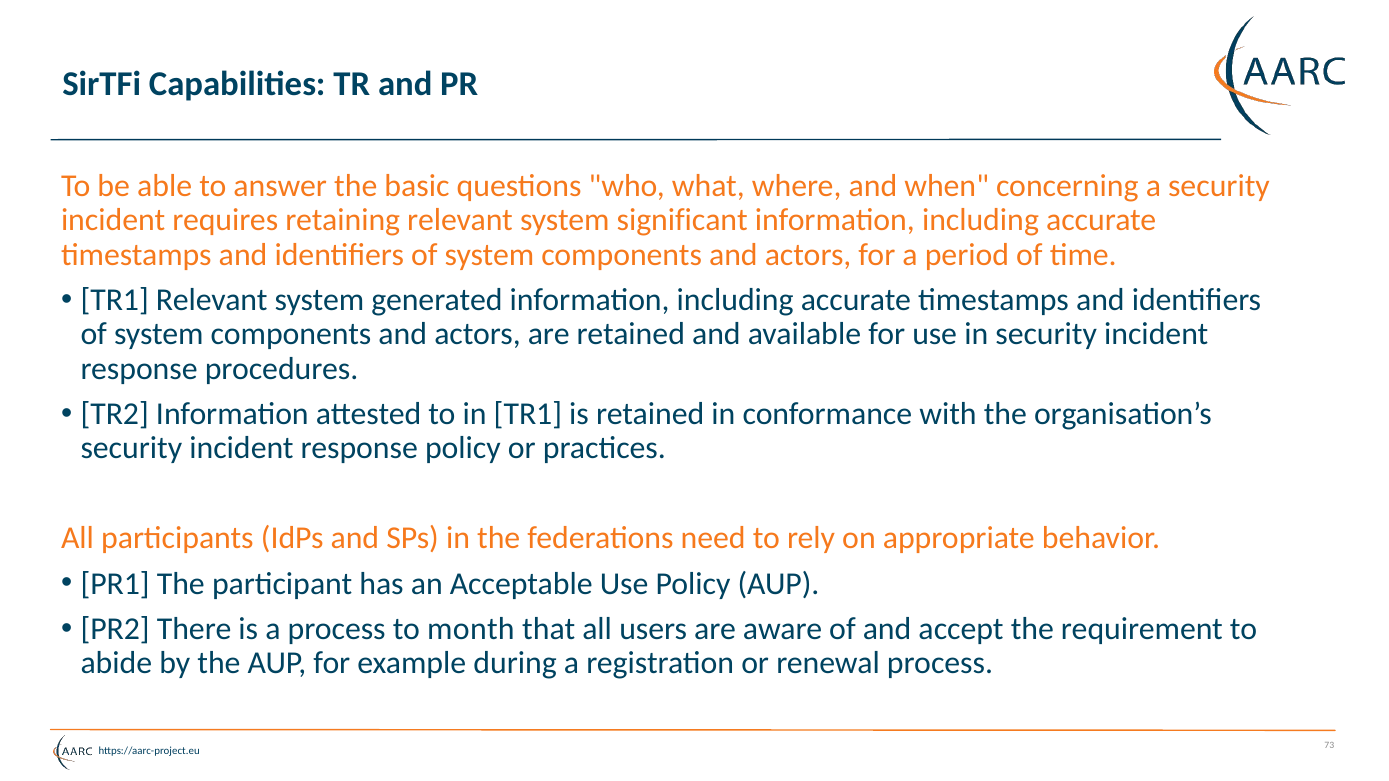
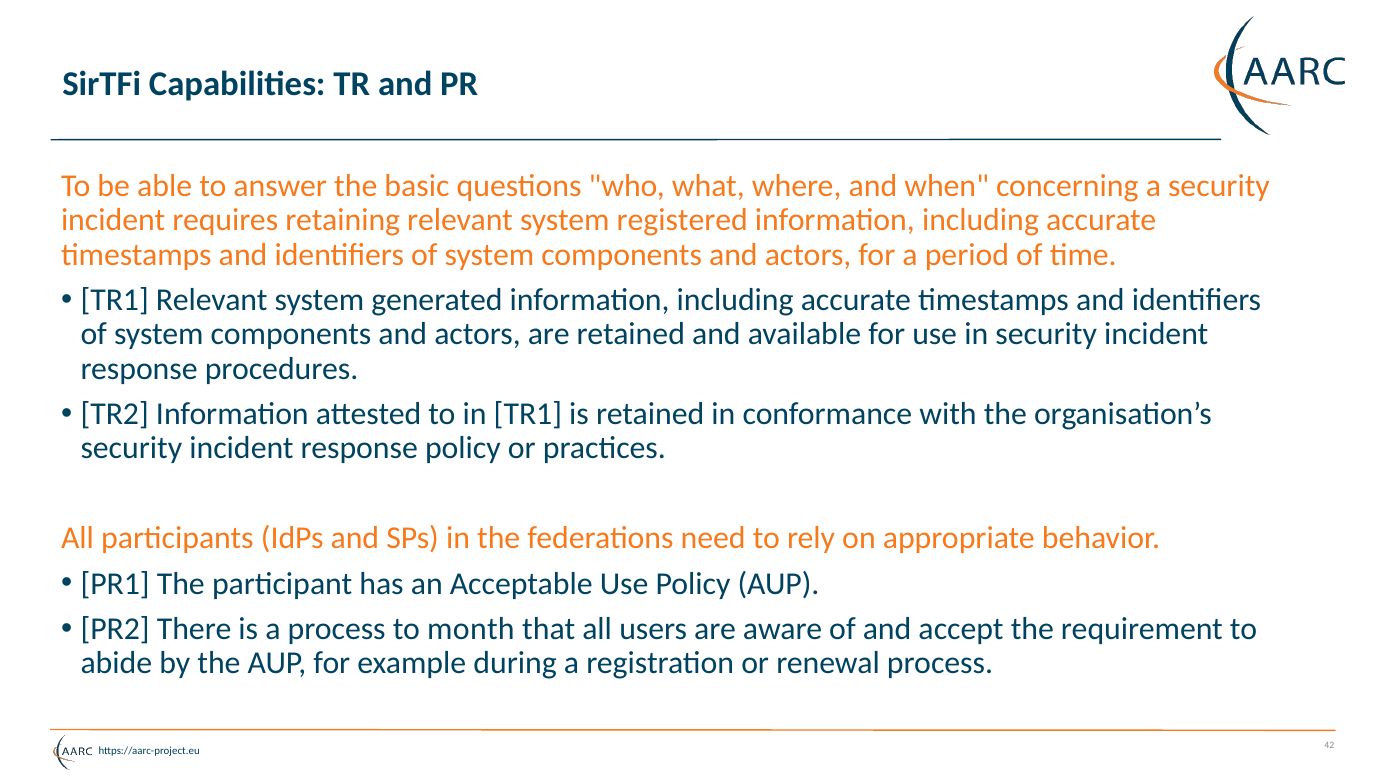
significant: significant -> registered
73: 73 -> 42
